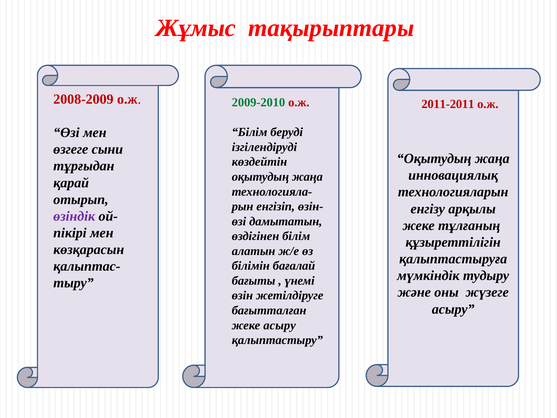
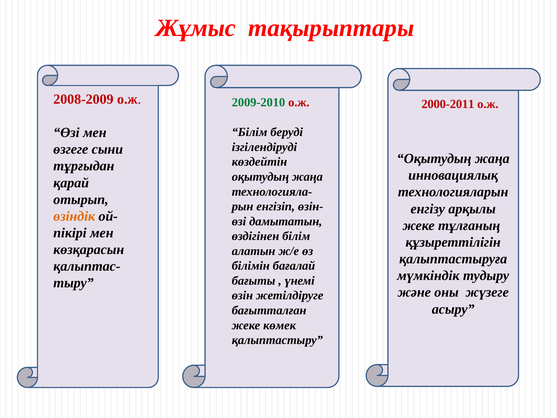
2011-2011: 2011-2011 -> 2000-2011
өзіндік colour: purple -> orange
жеке асыру: асыру -> көмек
